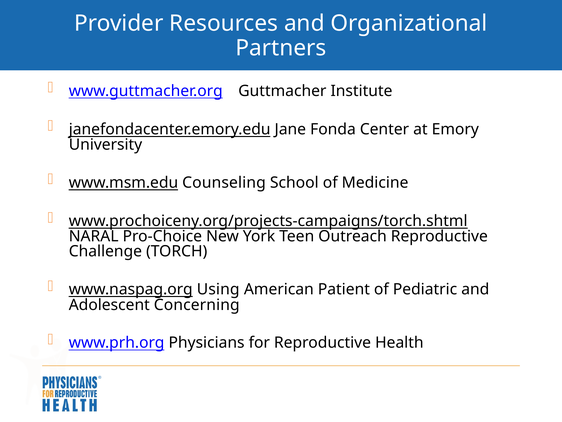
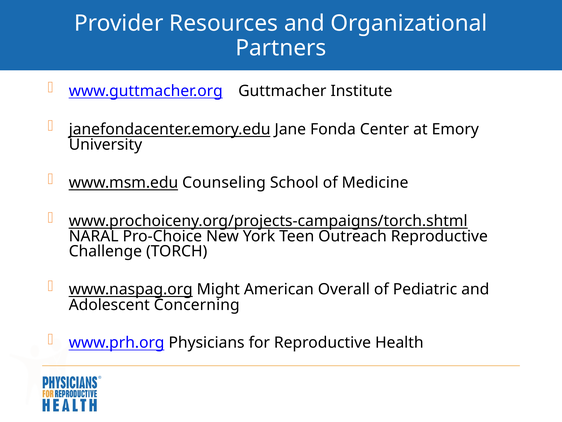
Using: Using -> Might
Patient: Patient -> Overall
